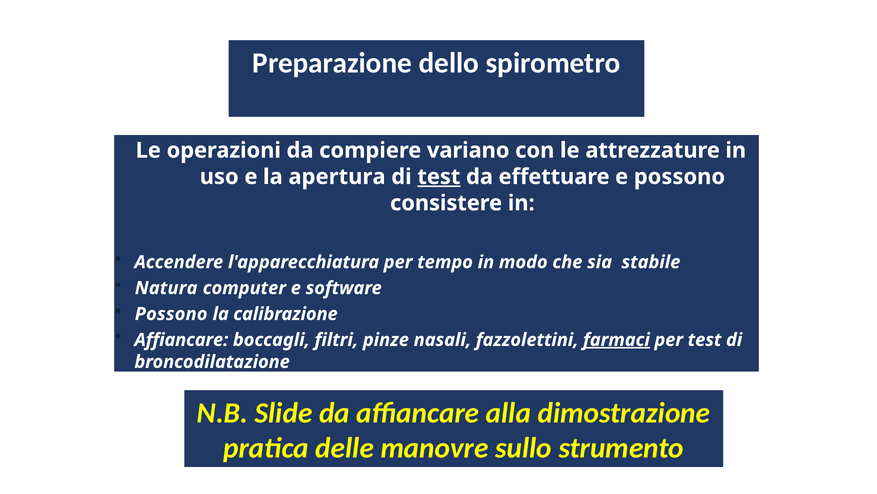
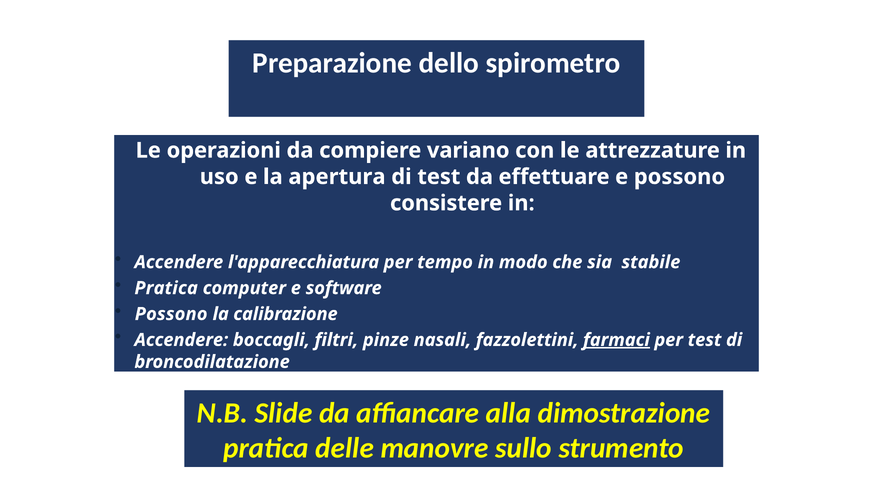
test at (439, 177) underline: present -> none
Natura at (166, 288): Natura -> Pratica
Affiancare at (181, 339): Affiancare -> Accendere
